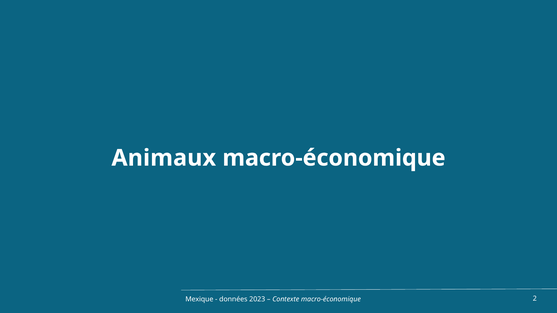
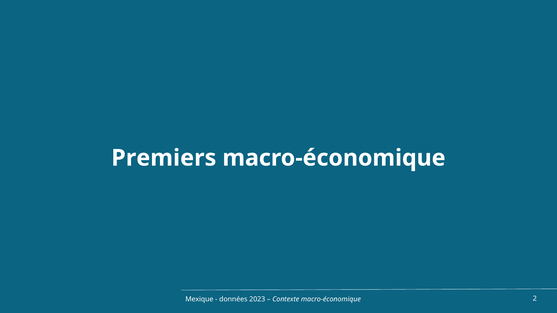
Animaux: Animaux -> Premiers
